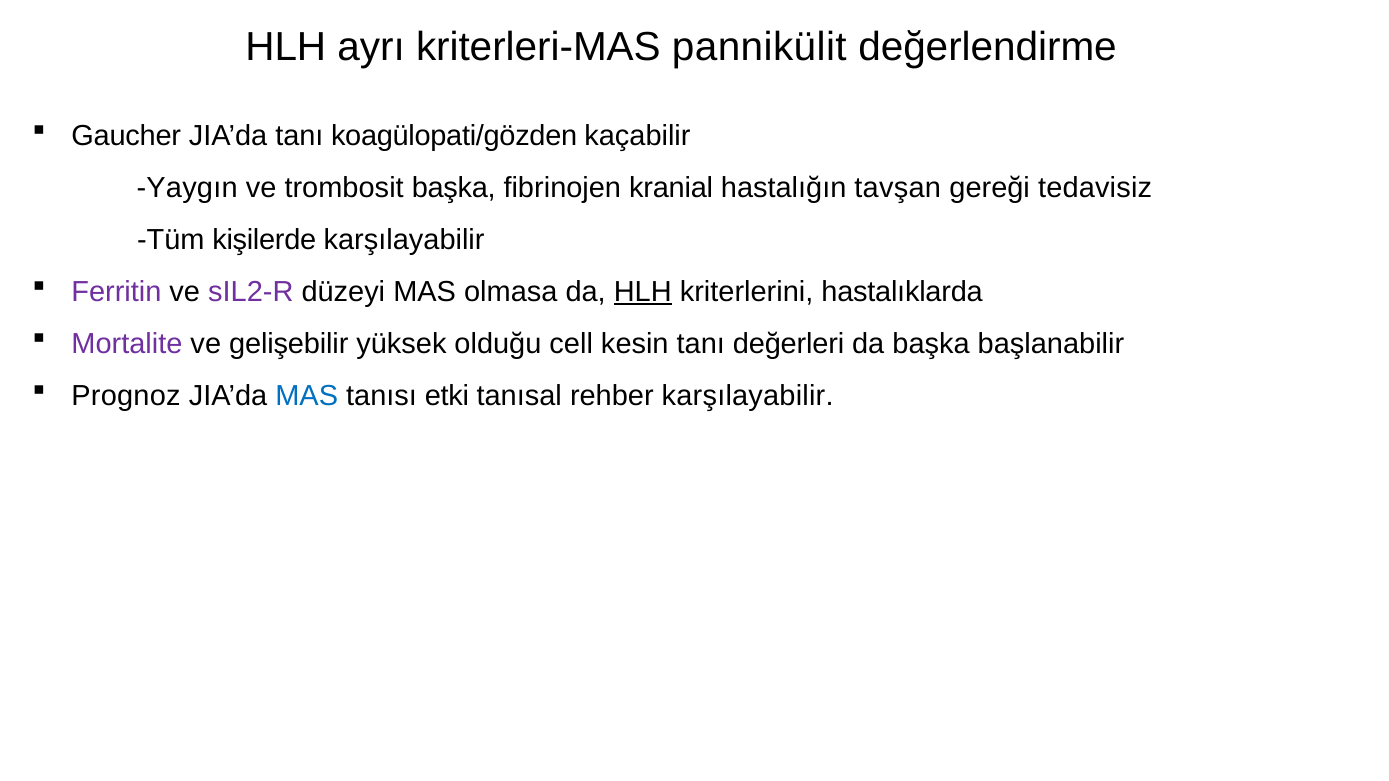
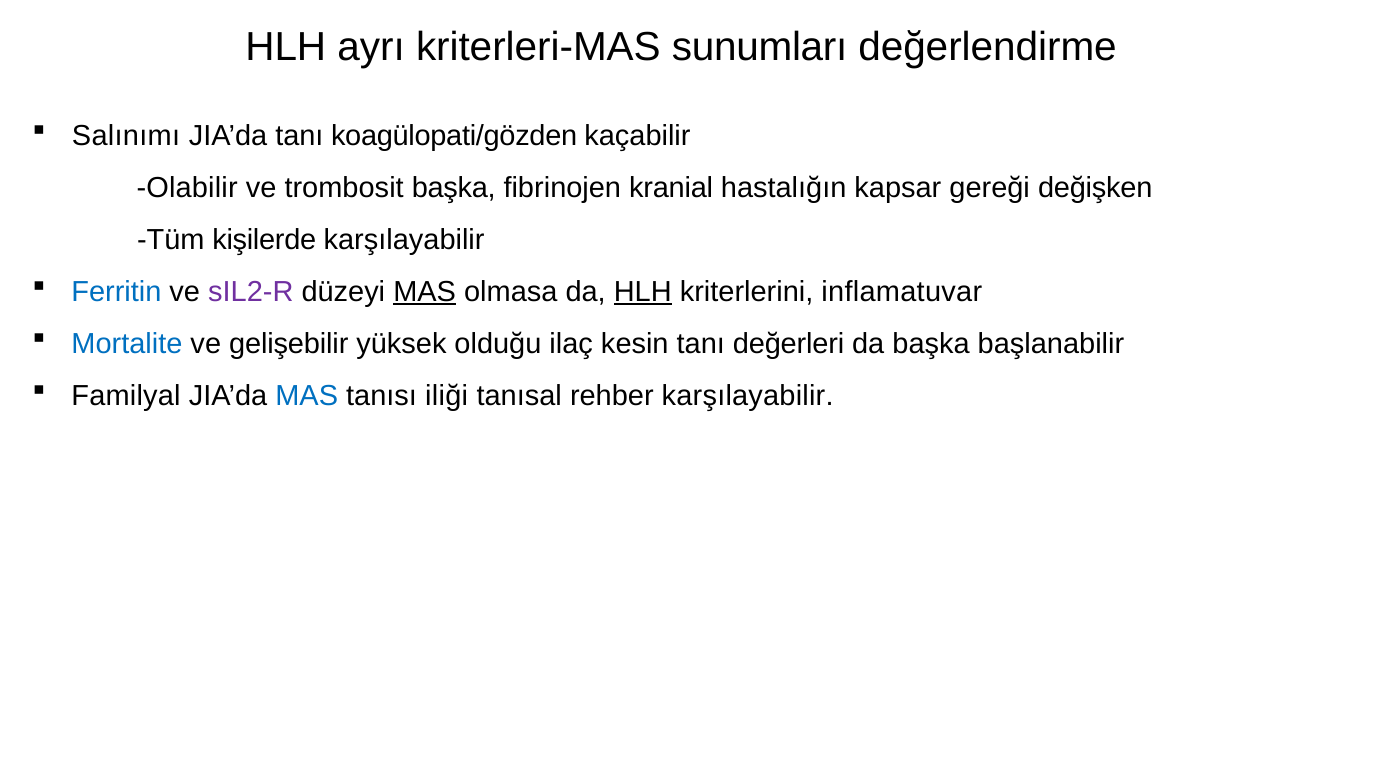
pannikülit: pannikülit -> sunumları
Gaucher: Gaucher -> Salınımı
Yaygın: Yaygın -> Olabilir
tavşan: tavşan -> kapsar
tedavisiz: tedavisiz -> değişken
Ferritin colour: purple -> blue
MAS at (425, 292) underline: none -> present
hastalıklarda: hastalıklarda -> inflamatuvar
Mortalite colour: purple -> blue
cell: cell -> ilaç
Prognoz: Prognoz -> Familyal
etki: etki -> iliği
